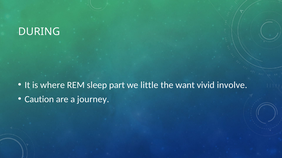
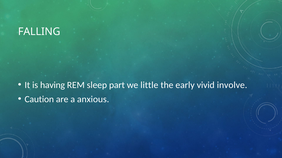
DURING: DURING -> FALLING
where: where -> having
want: want -> early
journey: journey -> anxious
